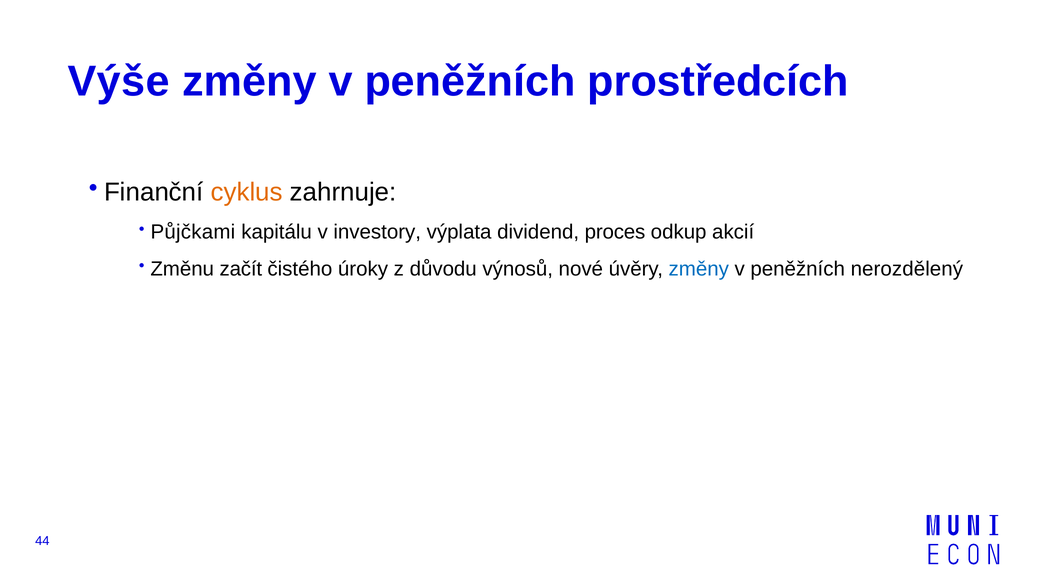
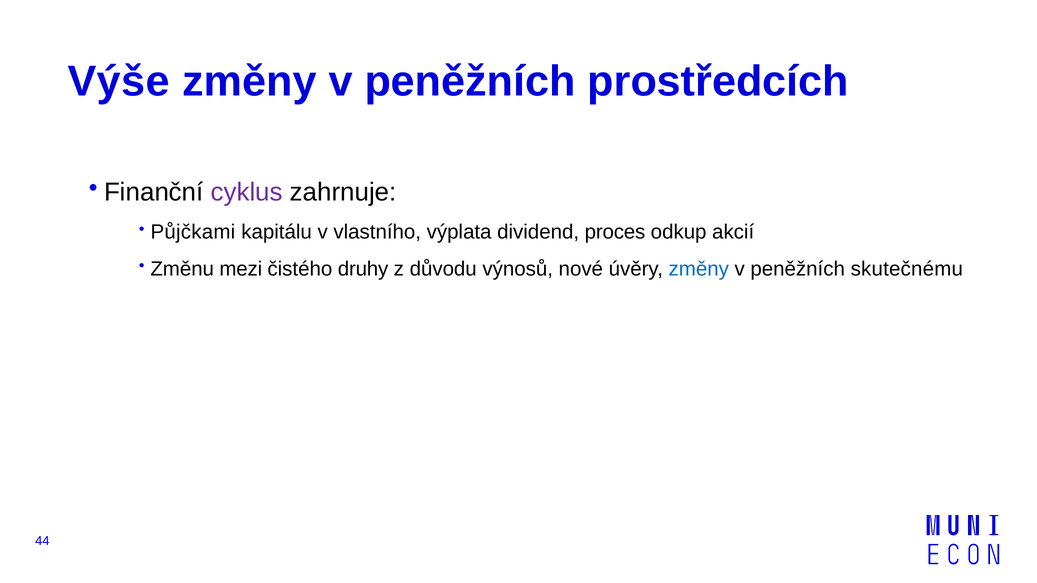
cyklus colour: orange -> purple
investory: investory -> vlastního
začít: začít -> mezi
úroky: úroky -> druhy
nerozdělený: nerozdělený -> skutečnému
